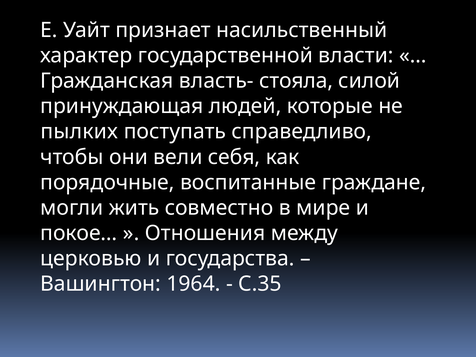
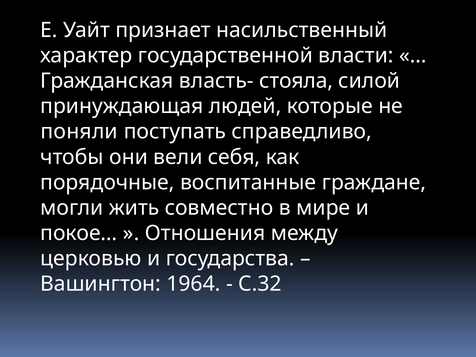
пылких: пылких -> поняли
С.35: С.35 -> С.32
